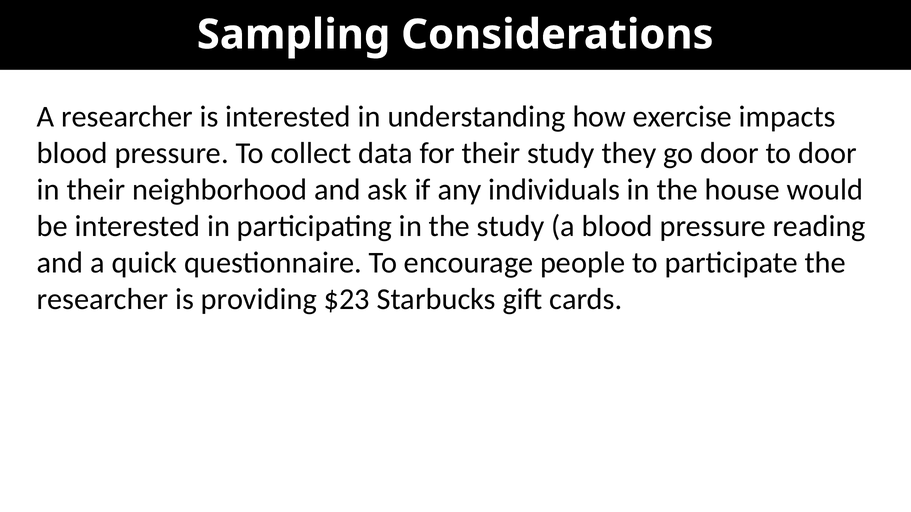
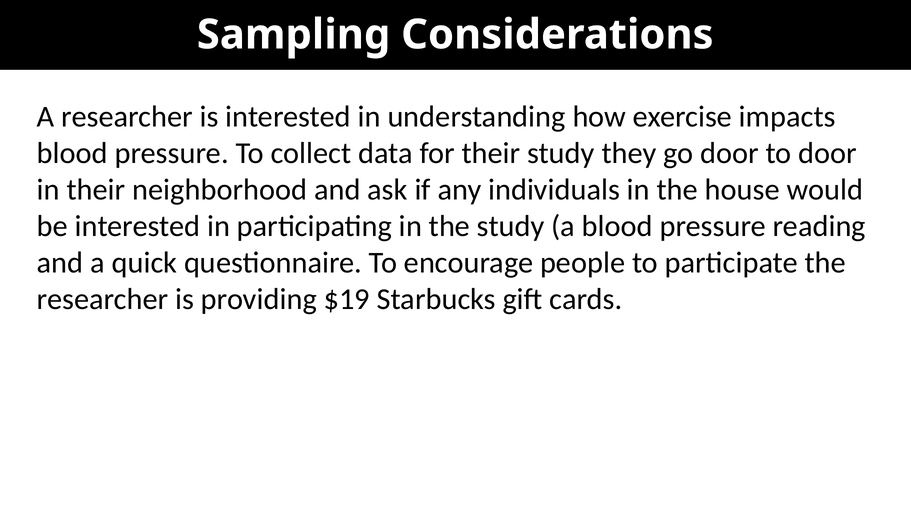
$23: $23 -> $19
